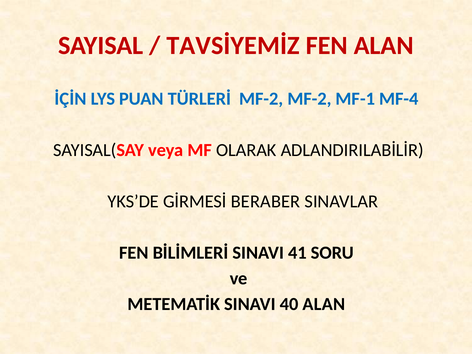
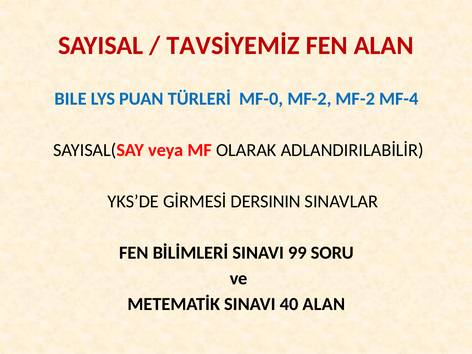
İÇİN: İÇİN -> BILE
TÜRLERİ MF-2: MF-2 -> MF-0
MF-2 MF-1: MF-1 -> MF-2
BERABER: BERABER -> DERSININ
41: 41 -> 99
